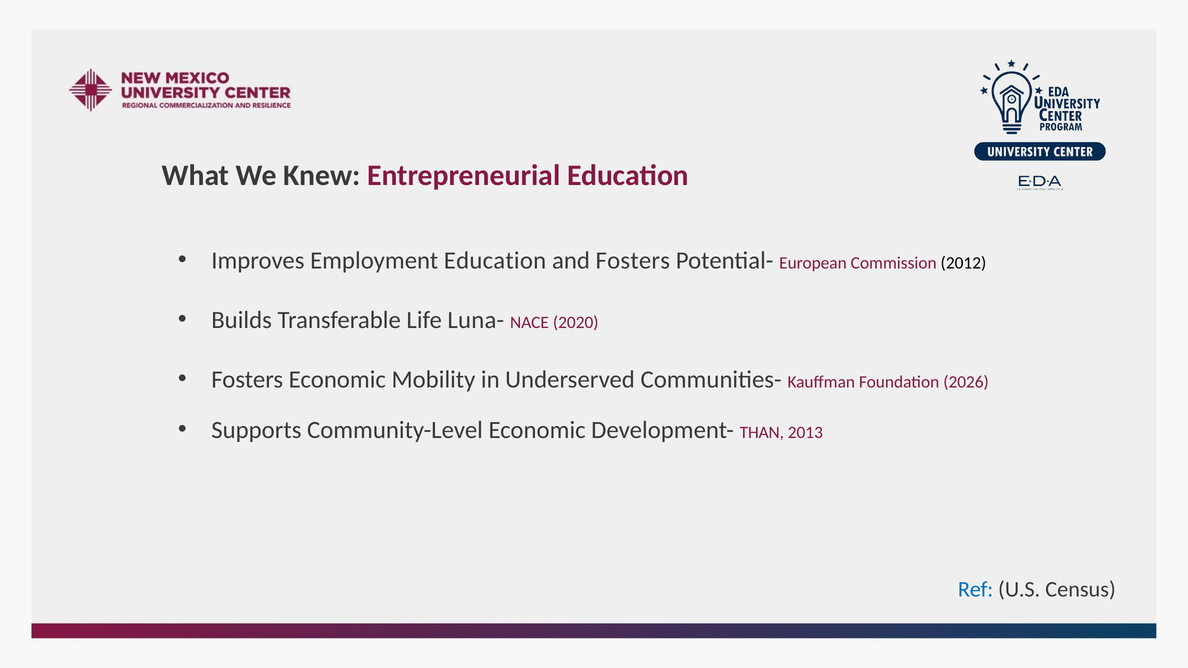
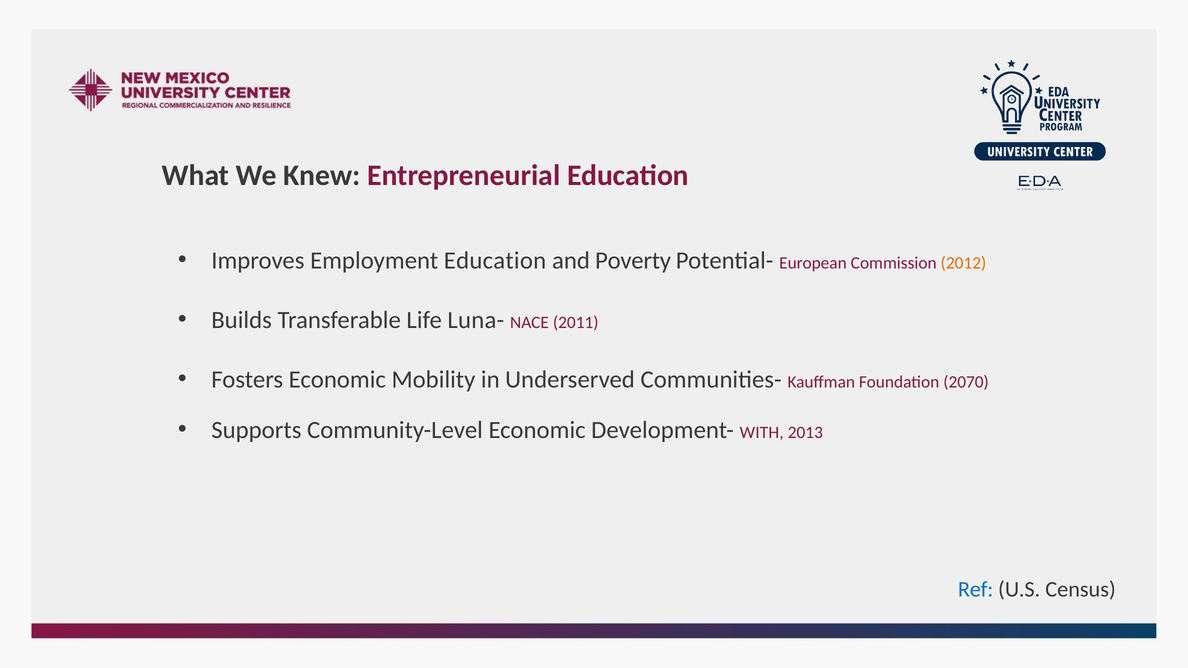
and Fosters: Fosters -> Poverty
2012 colour: black -> orange
2020: 2020 -> 2011
2026: 2026 -> 2070
THAN: THAN -> WITH
